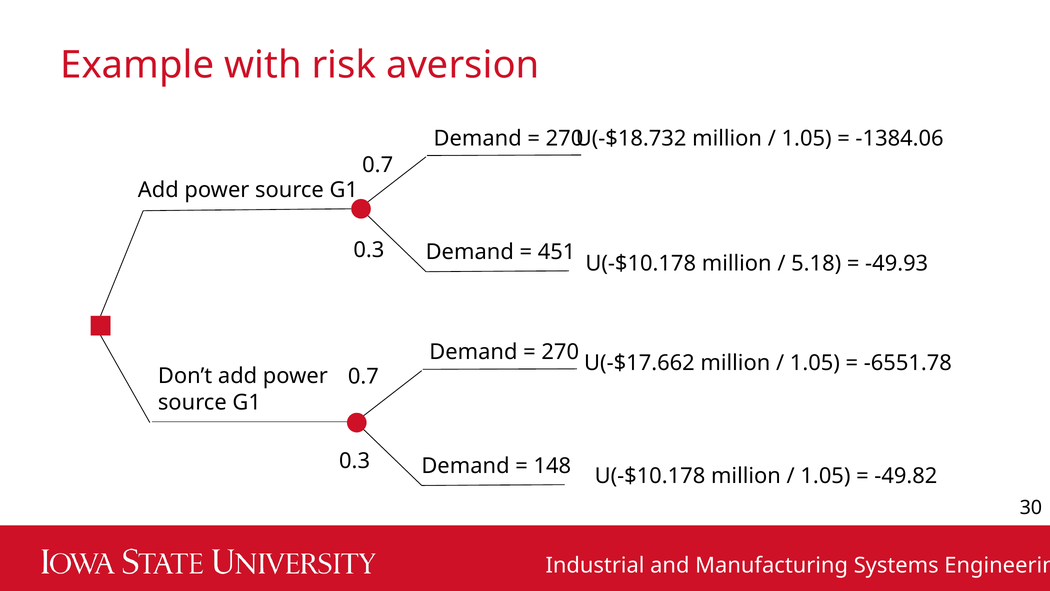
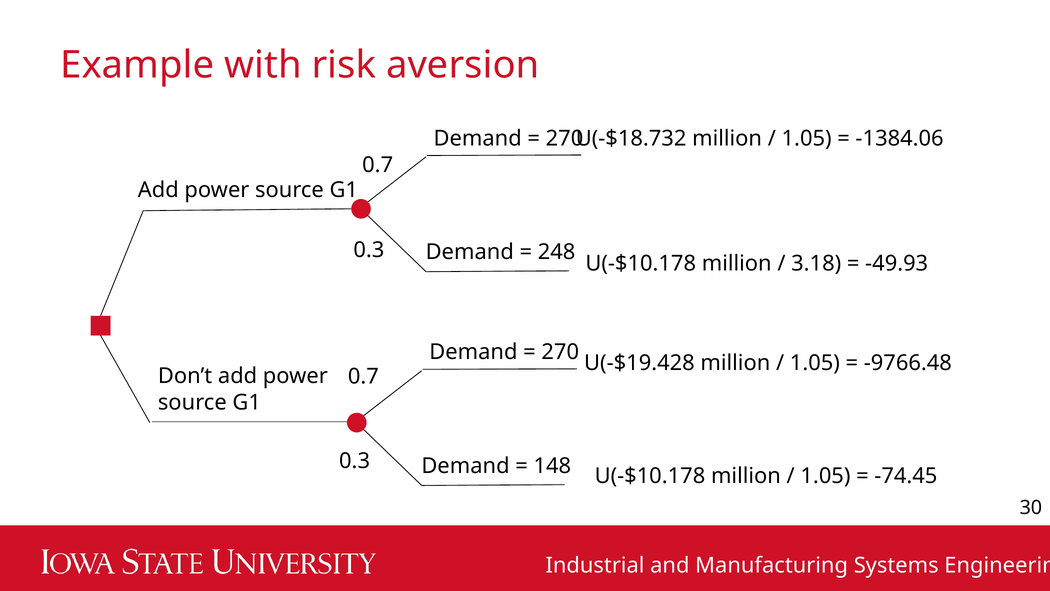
451: 451 -> 248
5.18: 5.18 -> 3.18
U(-$17.662: U(-$17.662 -> U(-$19.428
-6551.78: -6551.78 -> -9766.48
-49.82: -49.82 -> -74.45
